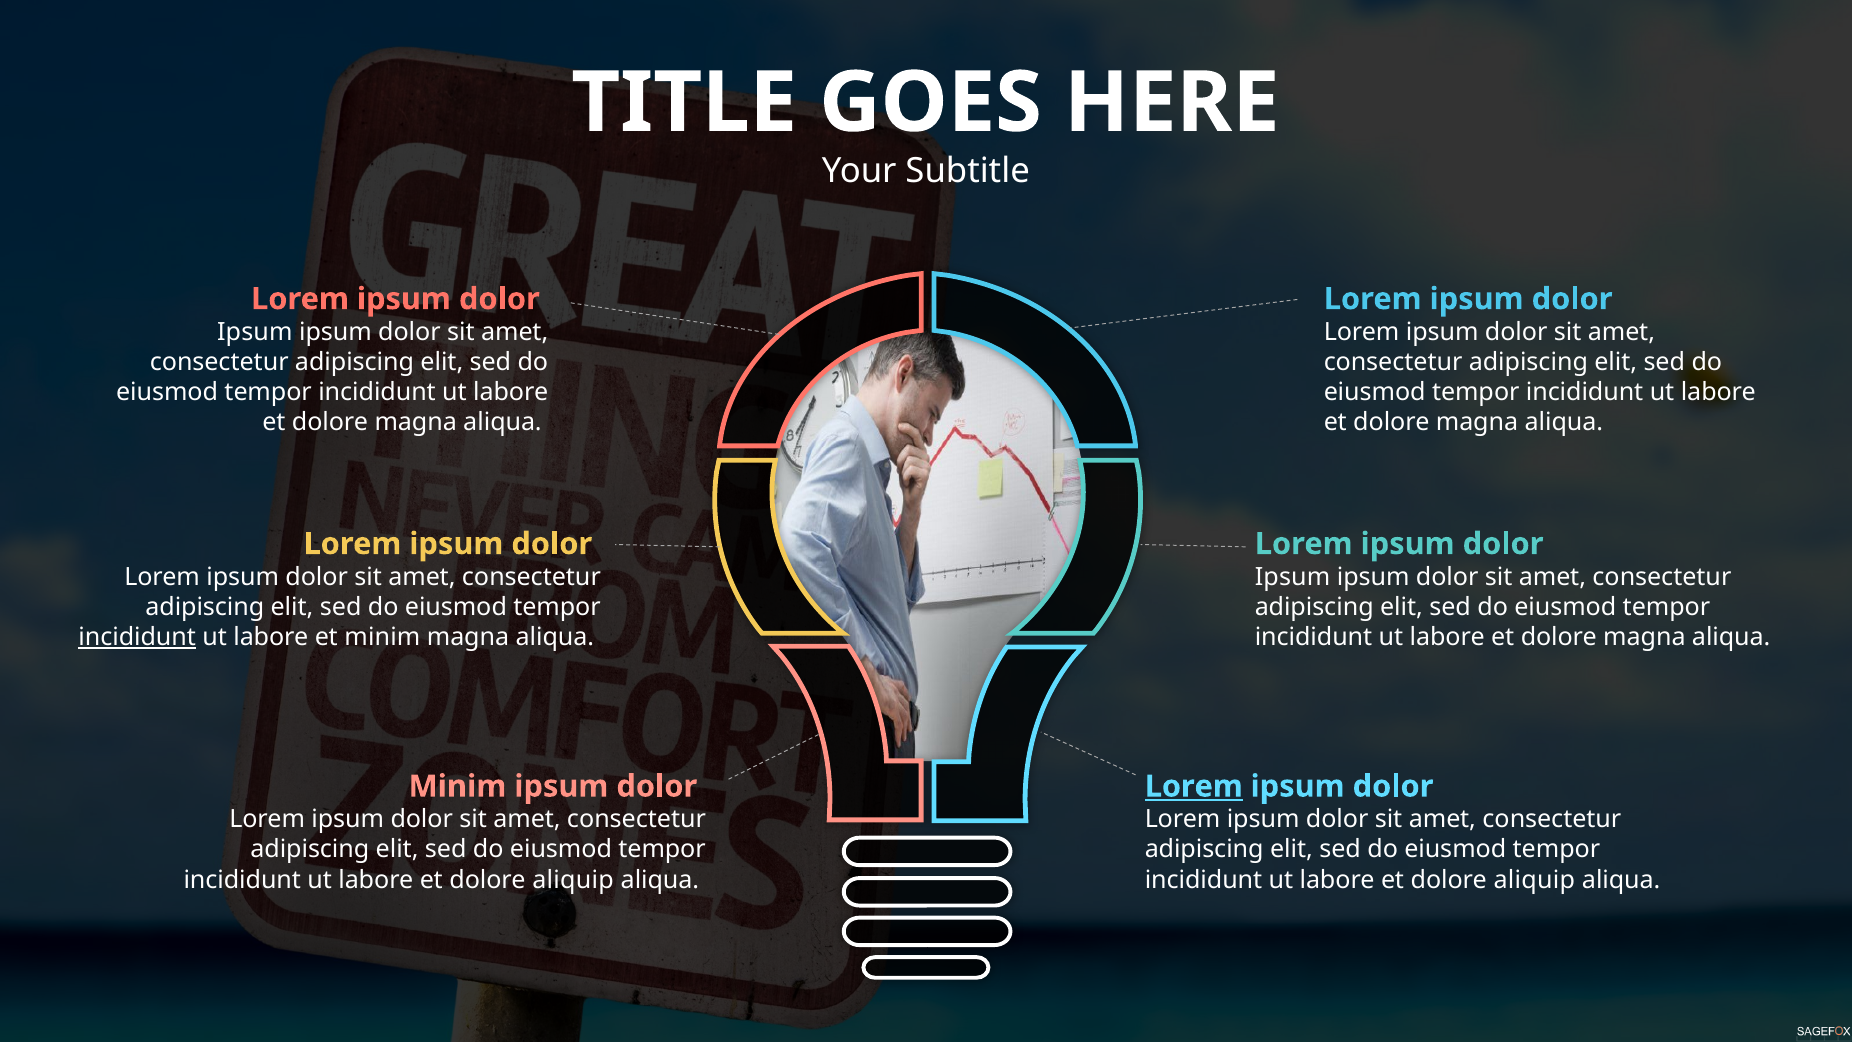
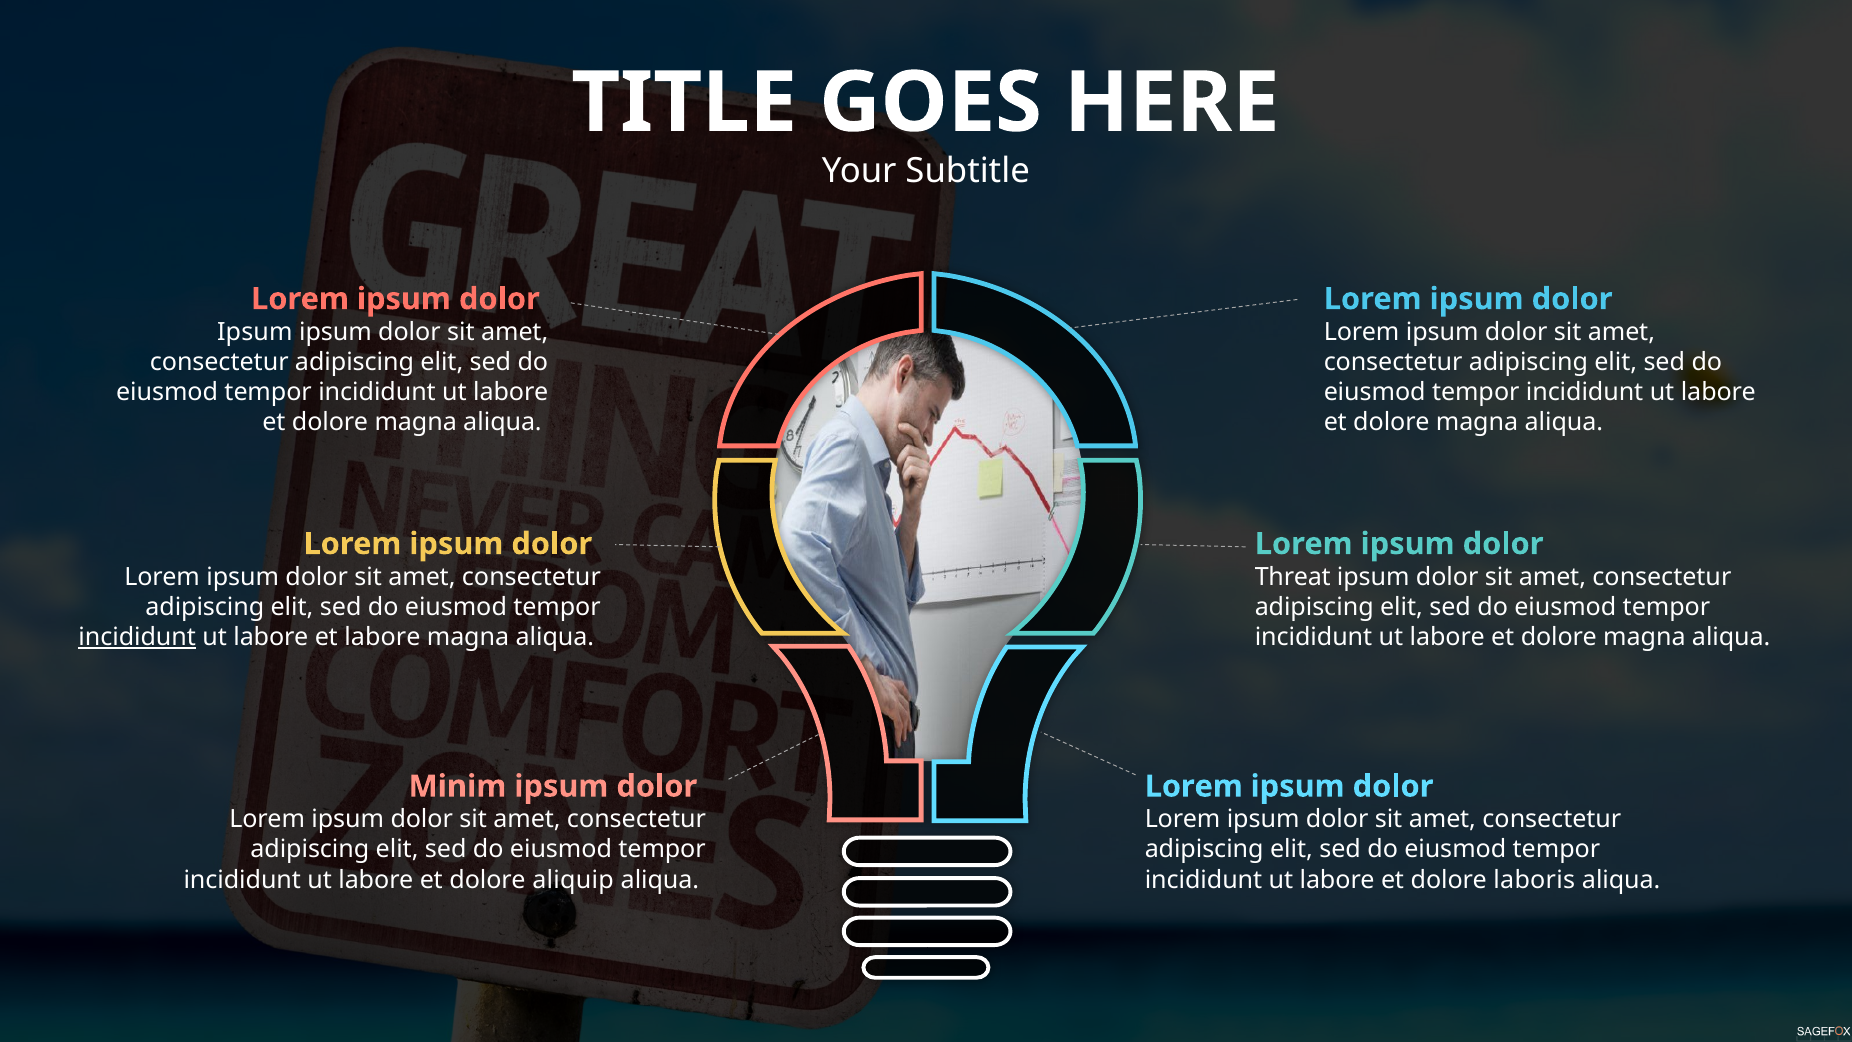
Ipsum at (1293, 577): Ipsum -> Threat
et minim: minim -> labore
Lorem at (1194, 786) underline: present -> none
aliquip at (1534, 880): aliquip -> laboris
